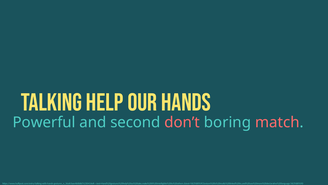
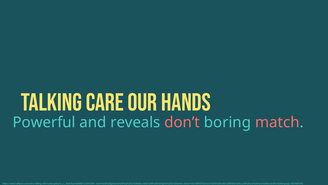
help: help -> care
second: second -> reveals
